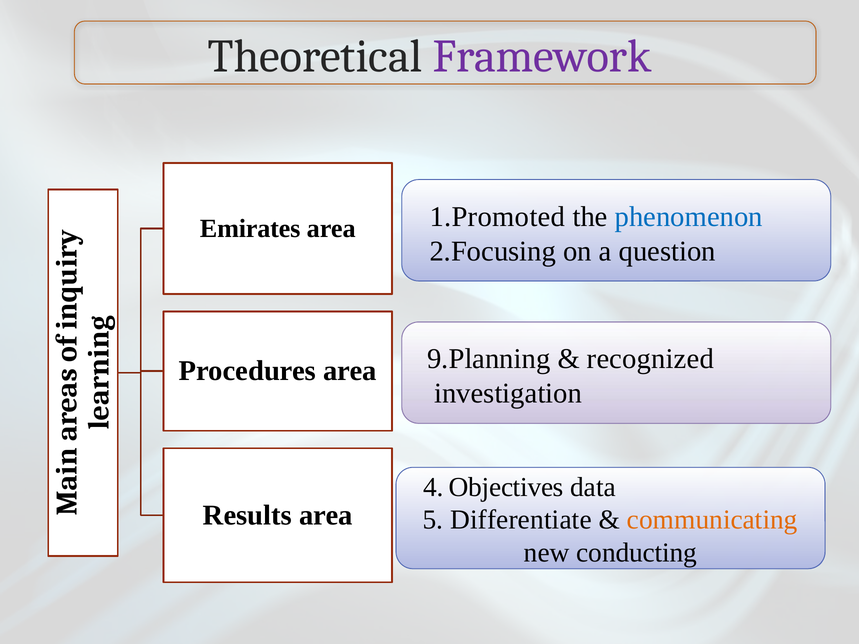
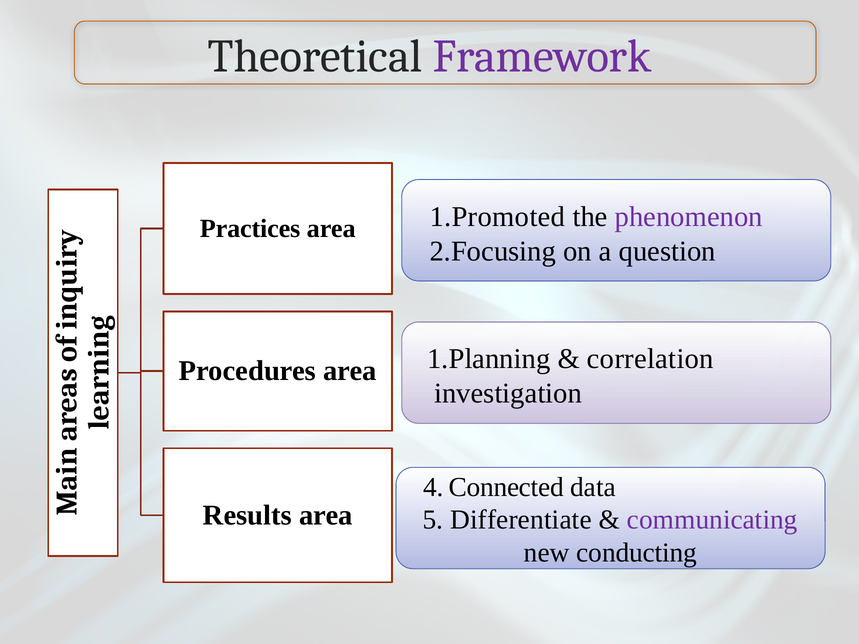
phenomenon colour: blue -> purple
Emirates: Emirates -> Practices
9.Planning: 9.Planning -> 1.Planning
recognized: recognized -> correlation
Objectives: Objectives -> Connected
communicating colour: orange -> purple
